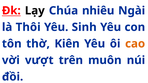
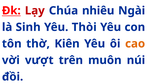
Lạy colour: black -> red
Thôi: Thôi -> Sinh
Sinh: Sinh -> Thòi
